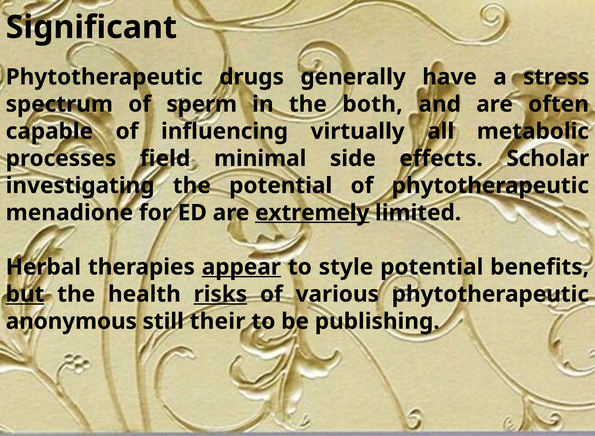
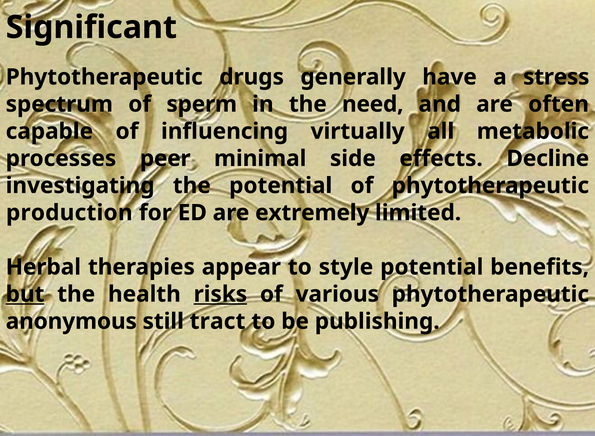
both: both -> need
field: field -> peer
Scholar: Scholar -> Decline
menadione: menadione -> production
extremely underline: present -> none
appear underline: present -> none
their: their -> tract
